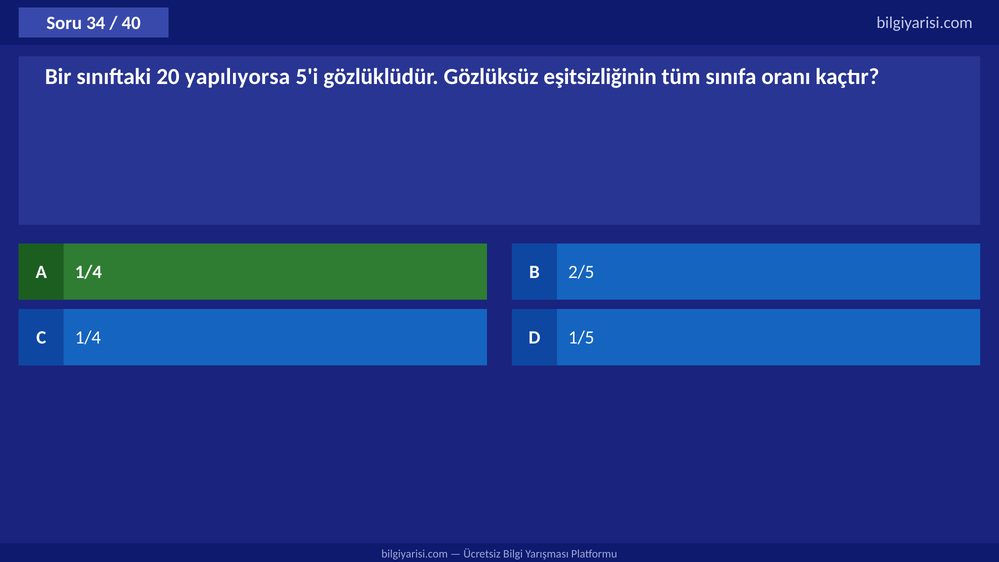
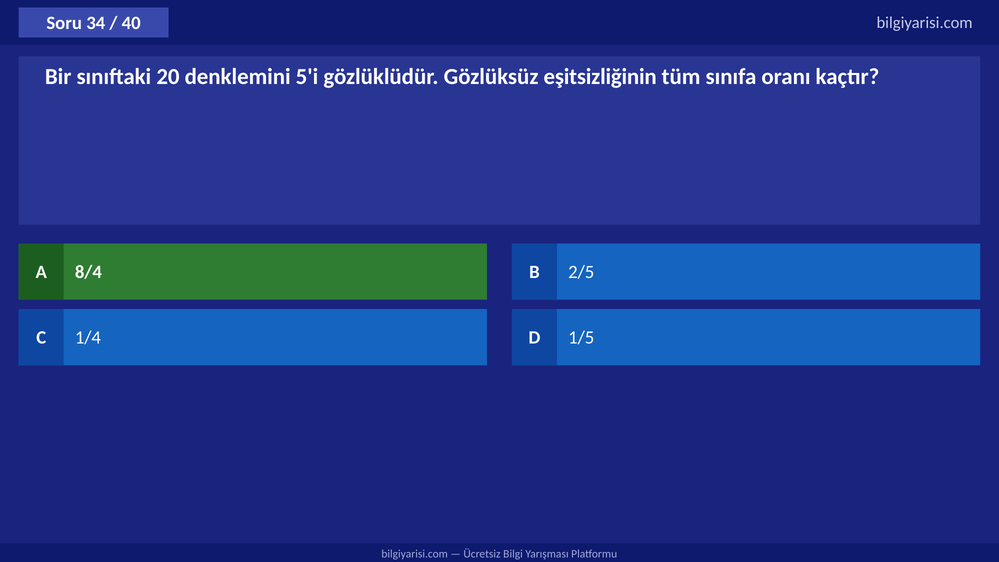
yapılıyorsa: yapılıyorsa -> denklemini
A 1/4: 1/4 -> 8/4
